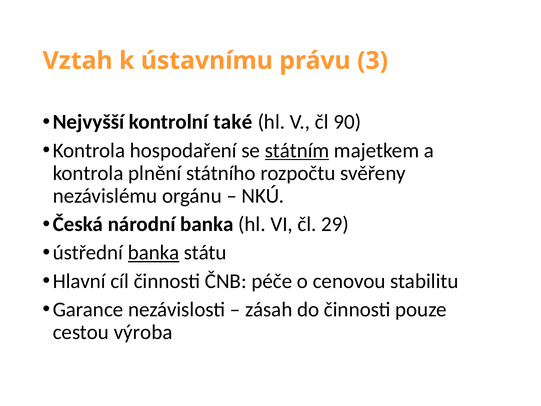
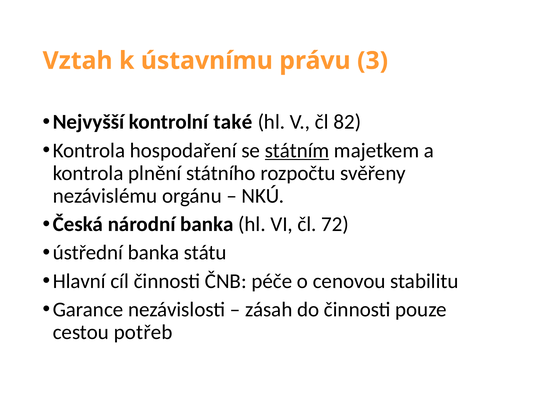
90: 90 -> 82
29: 29 -> 72
banka at (154, 253) underline: present -> none
výroba: výroba -> potřeb
